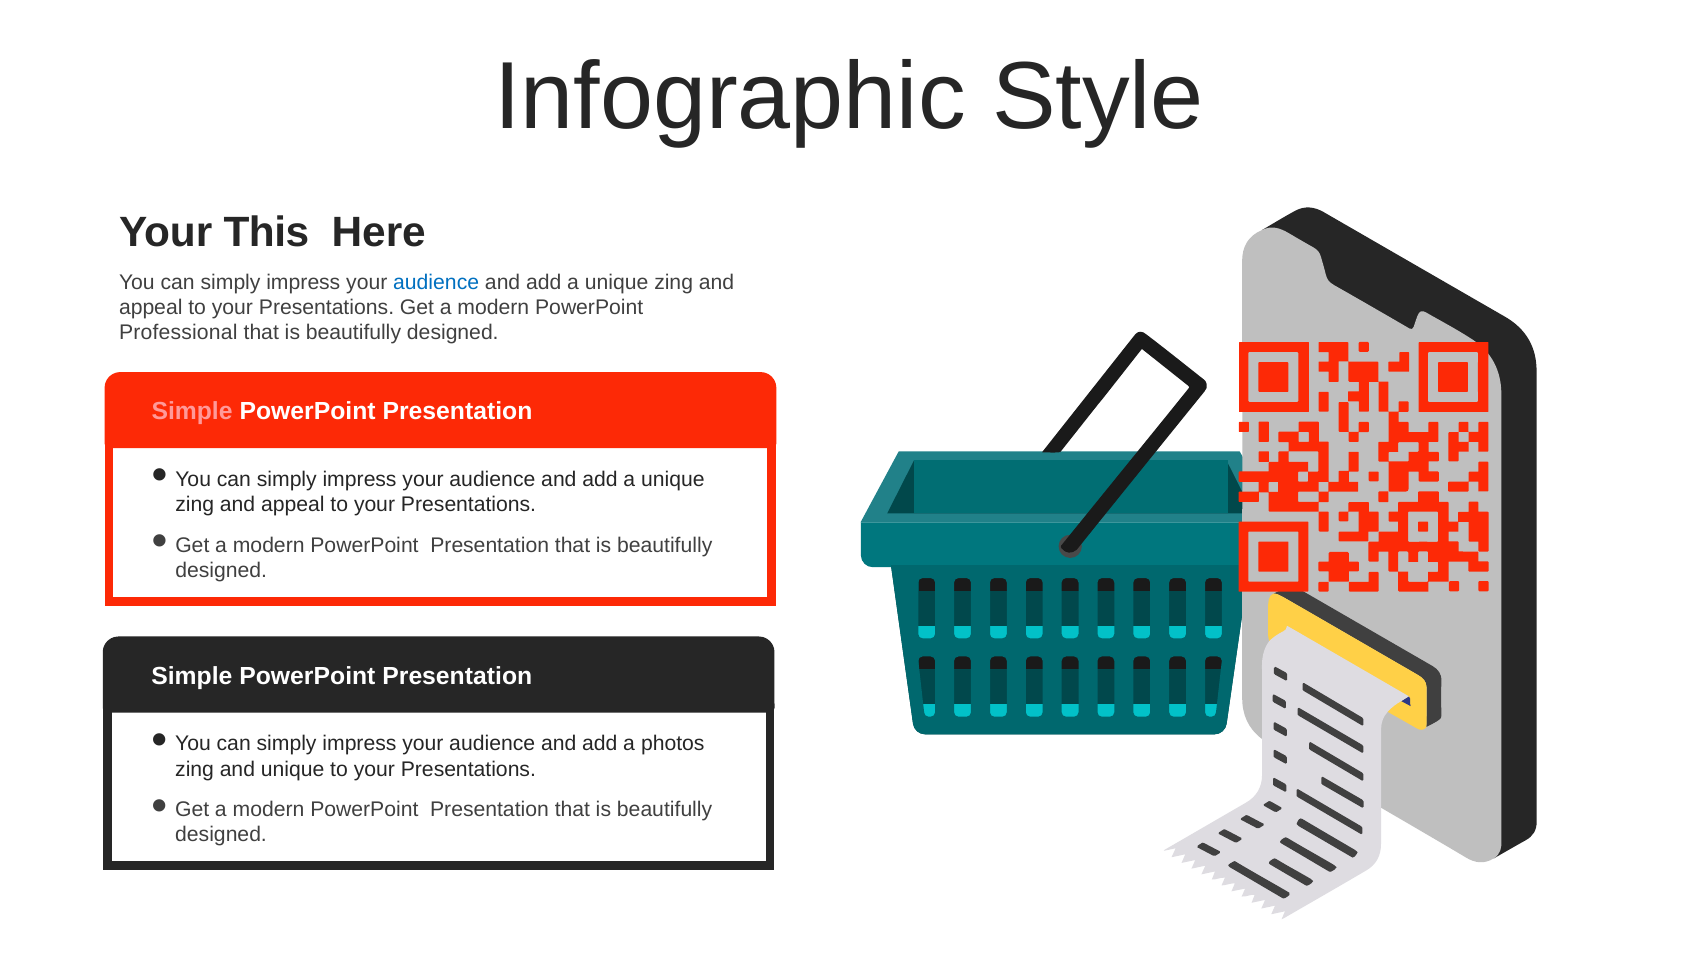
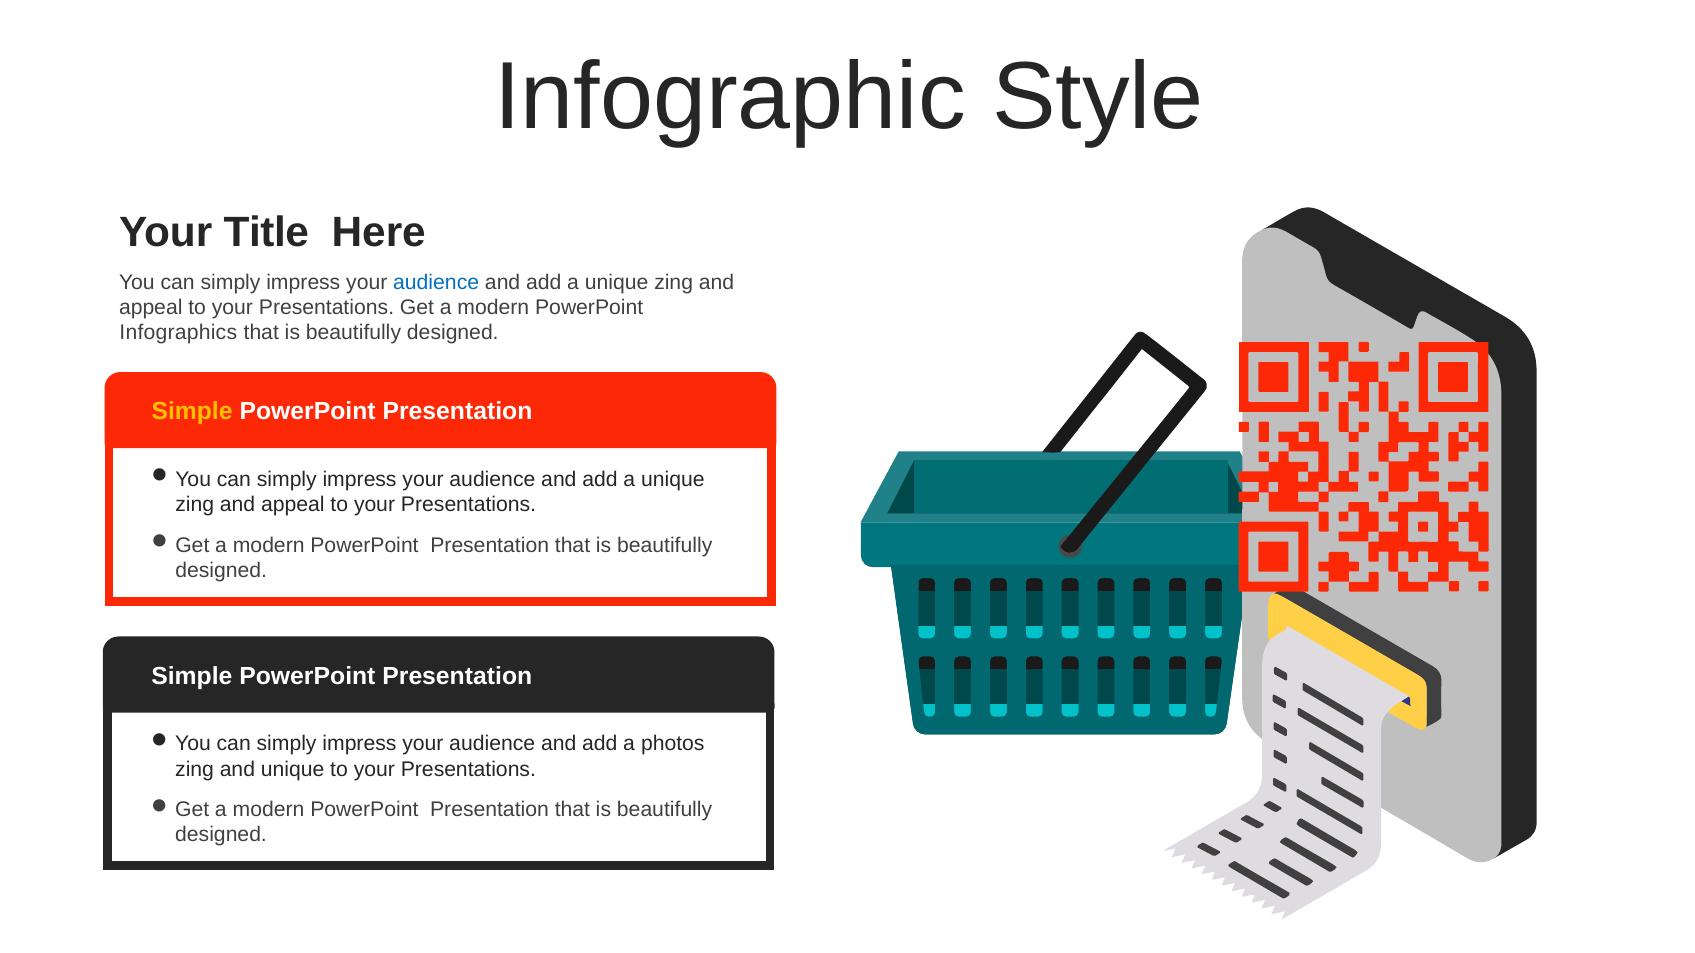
This: This -> Title
Professional: Professional -> Infographics
Simple at (192, 412) colour: pink -> yellow
